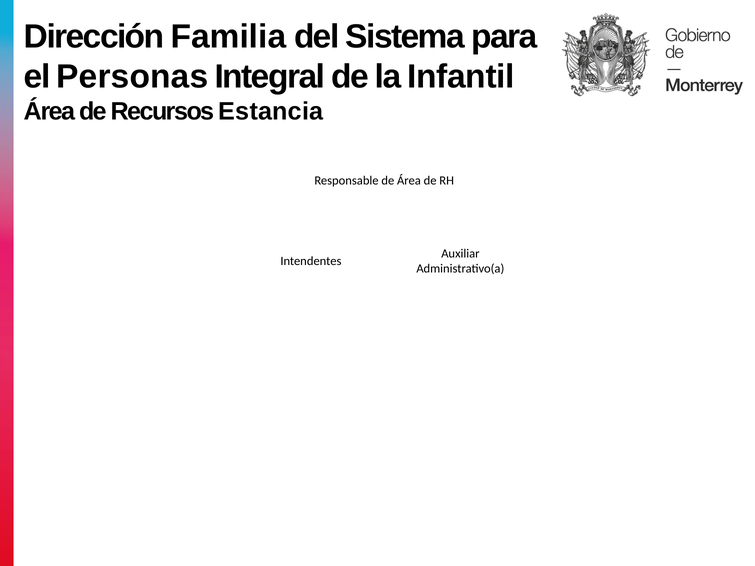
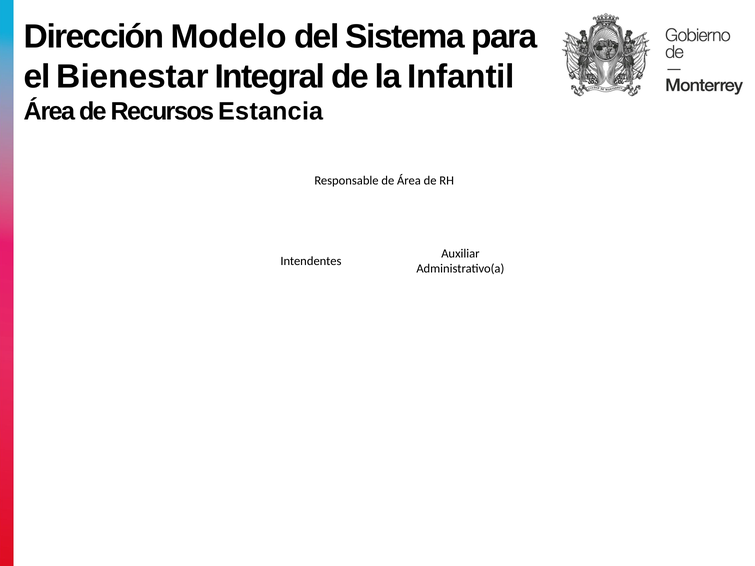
Familia: Familia -> Modelo
Personas: Personas -> Bienestar
